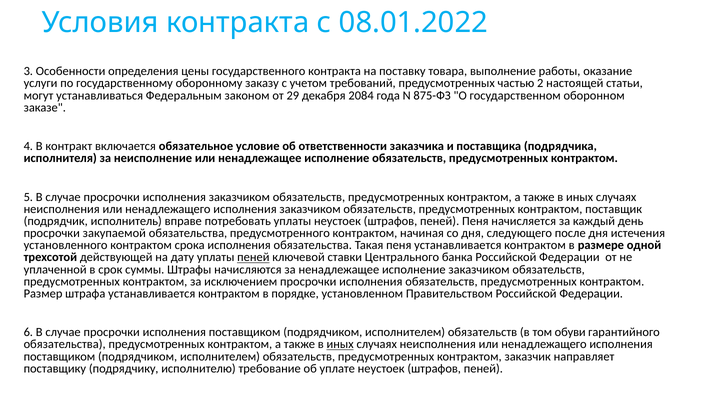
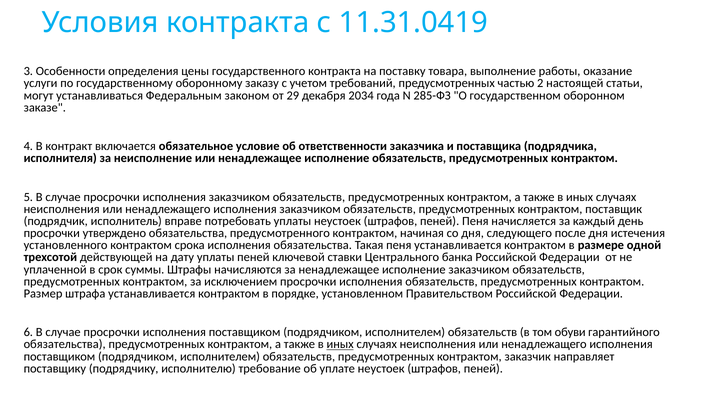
08.01.2022: 08.01.2022 -> 11.31.0419
2084: 2084 -> 2034
875-ФЗ: 875-ФЗ -> 285-ФЗ
закупаемой: закупаемой -> утверждено
пеней at (253, 257) underline: present -> none
